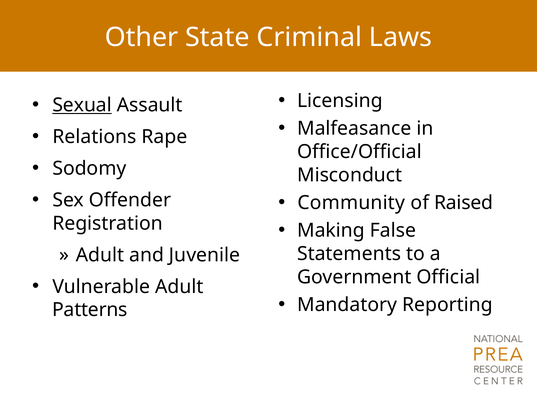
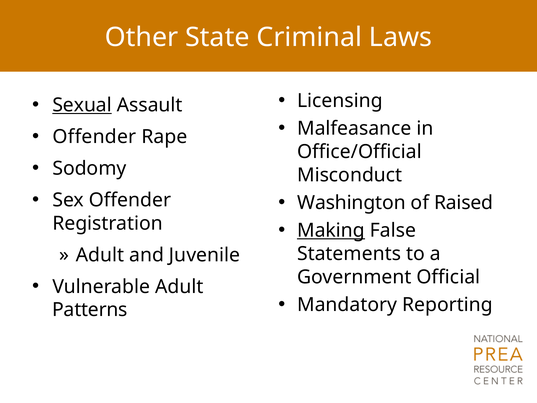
Relations at (94, 137): Relations -> Offender
Community: Community -> Washington
Making underline: none -> present
